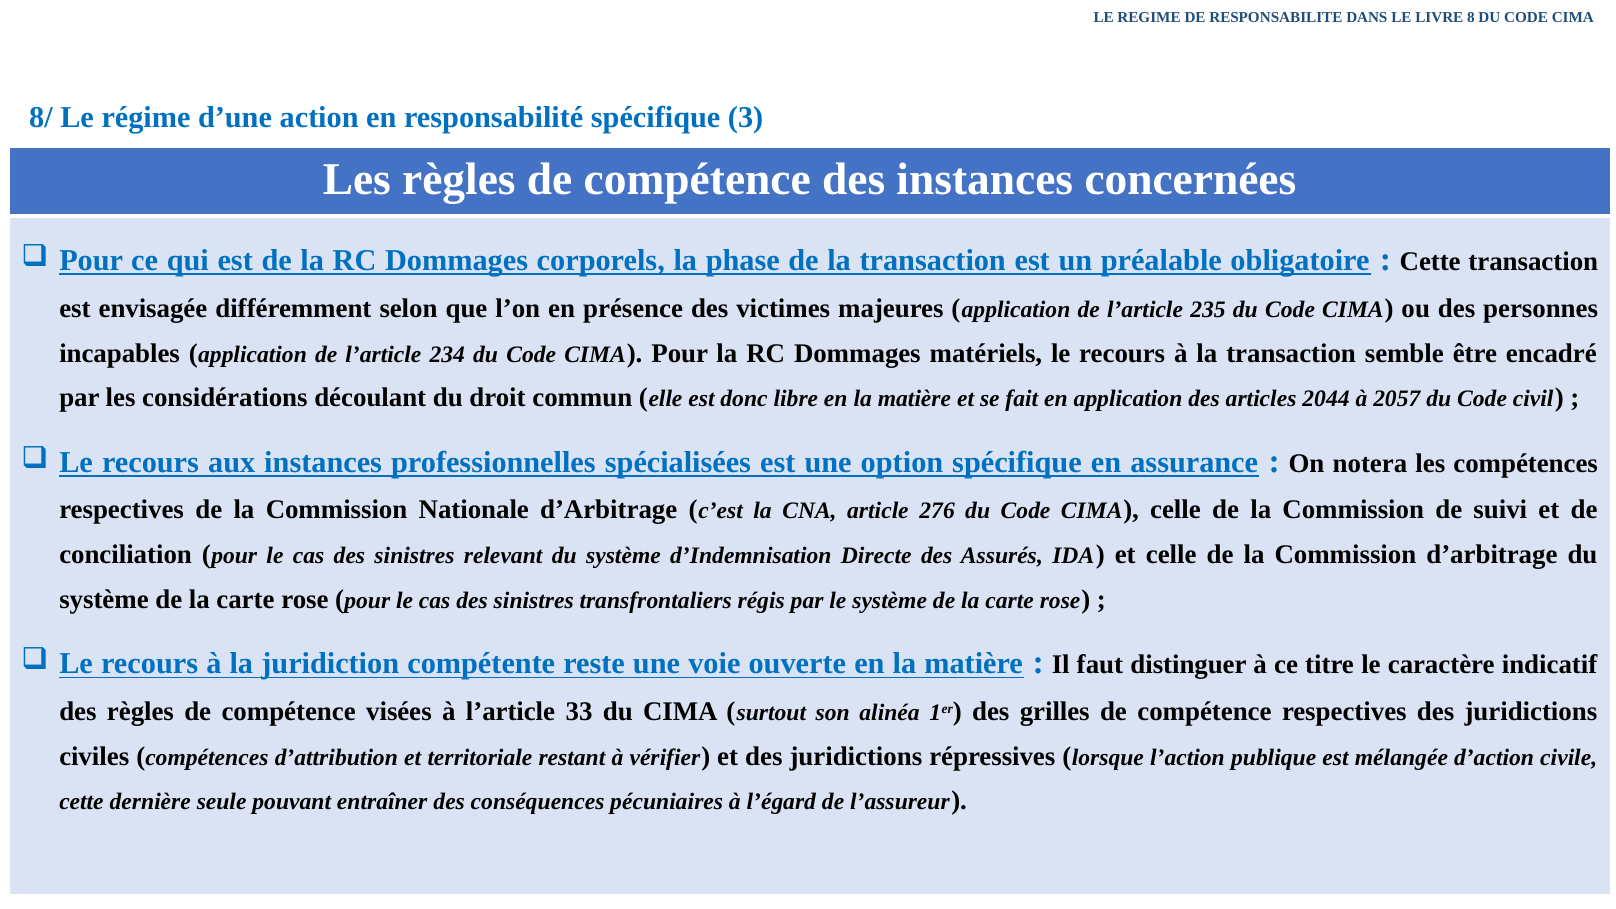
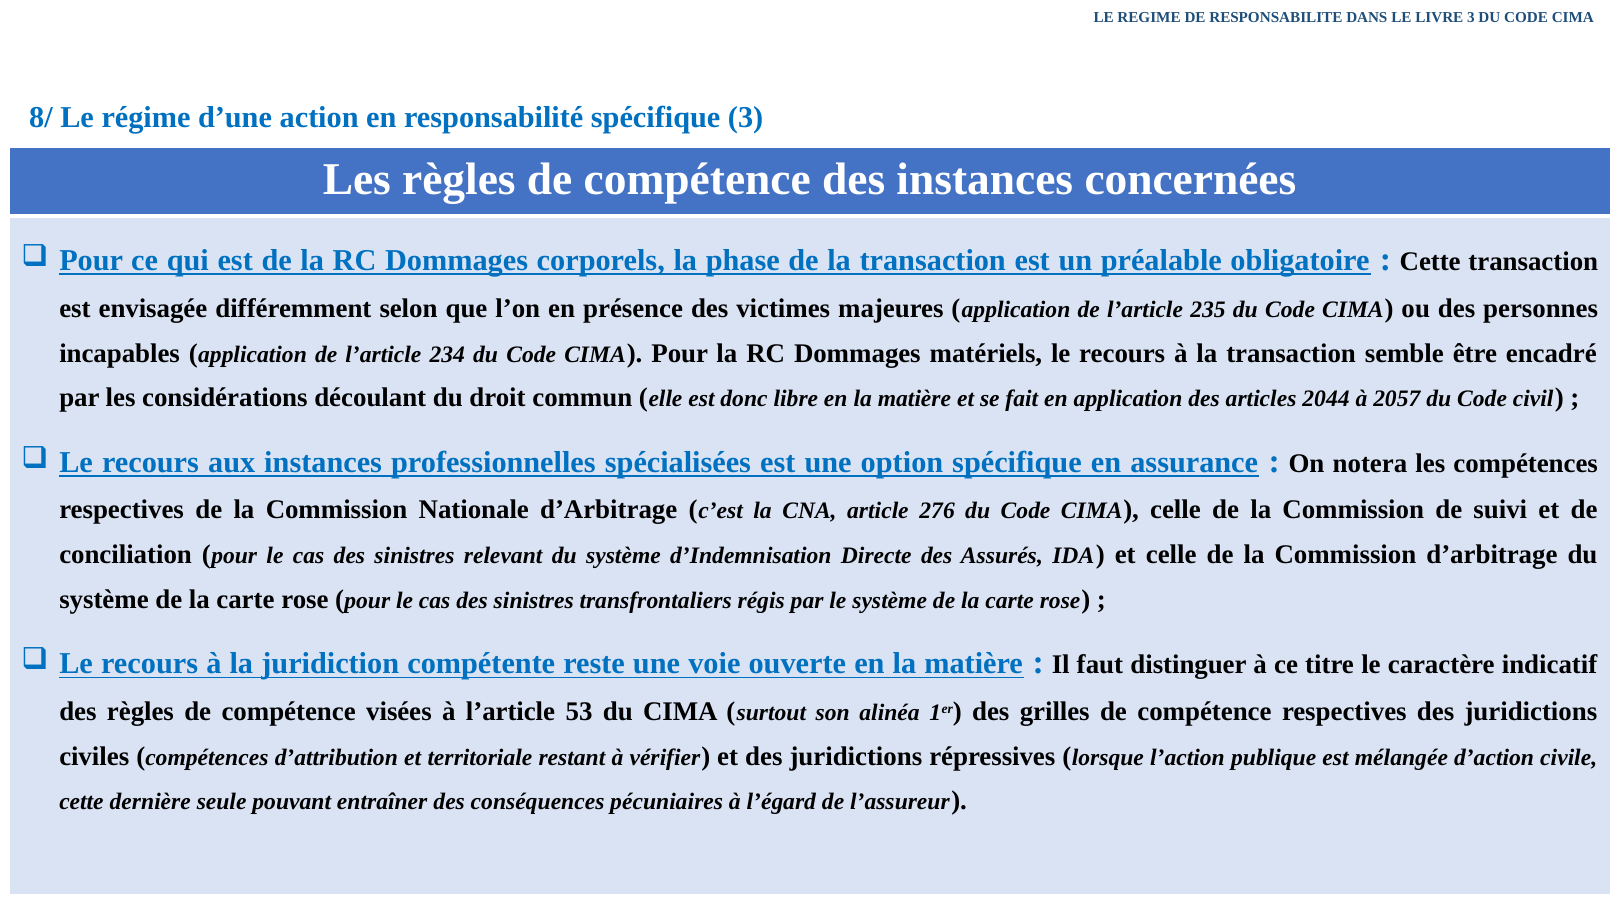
LIVRE 8: 8 -> 3
33: 33 -> 53
